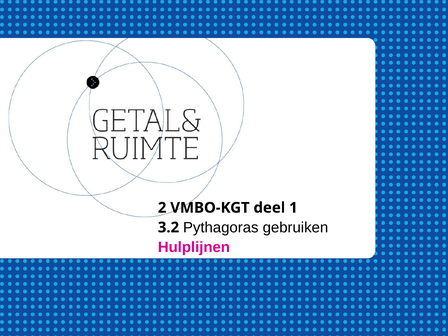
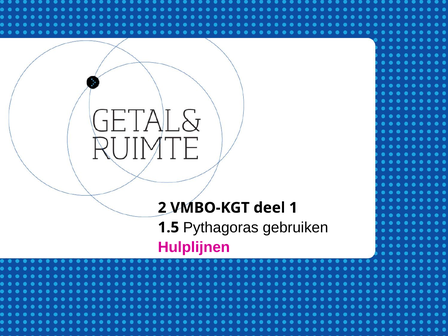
3.2: 3.2 -> 1.5
